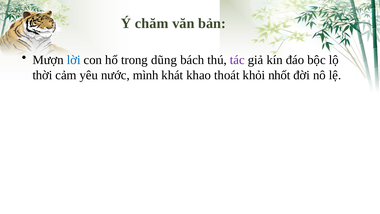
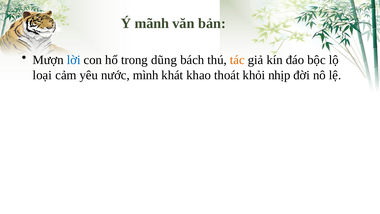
chăm: chăm -> mãnh
tác colour: purple -> orange
thời: thời -> loại
nhốt: nhốt -> nhịp
